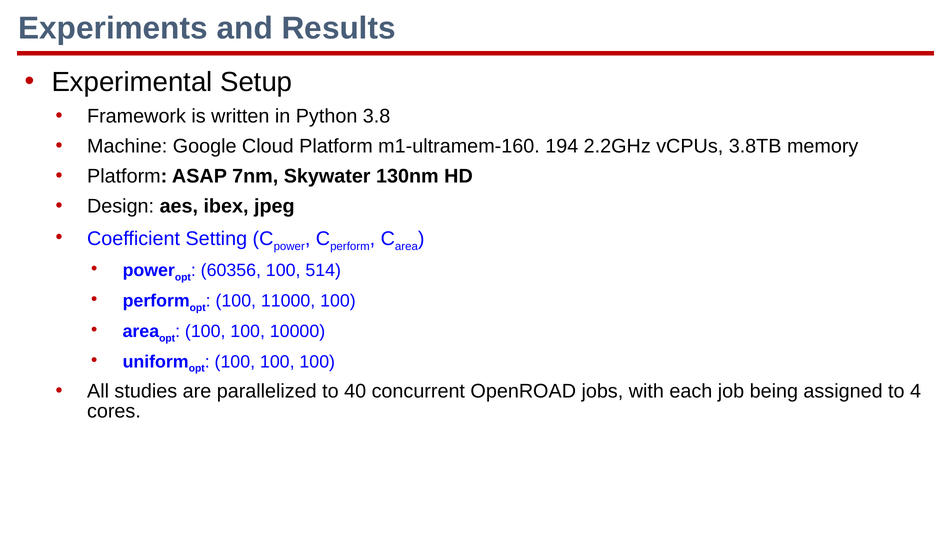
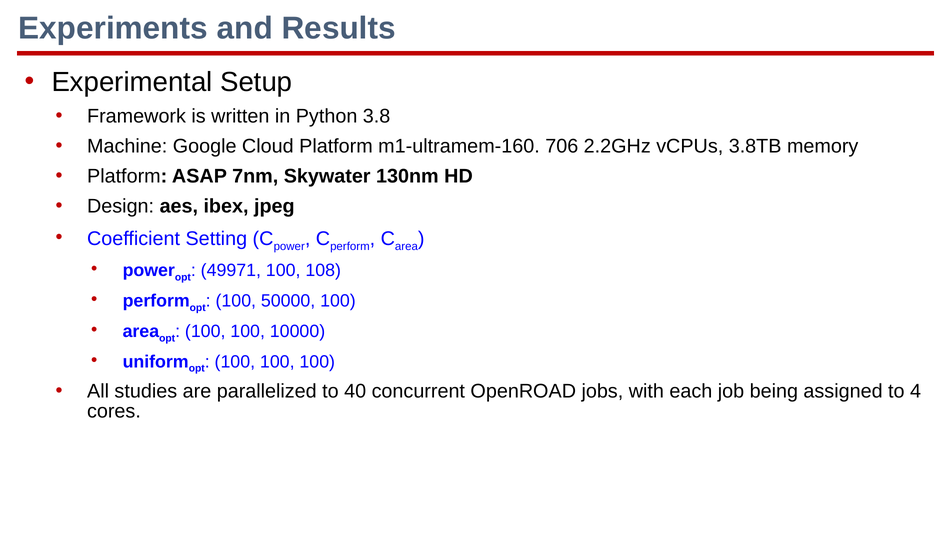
194: 194 -> 706
60356: 60356 -> 49971
514: 514 -> 108
11000: 11000 -> 50000
